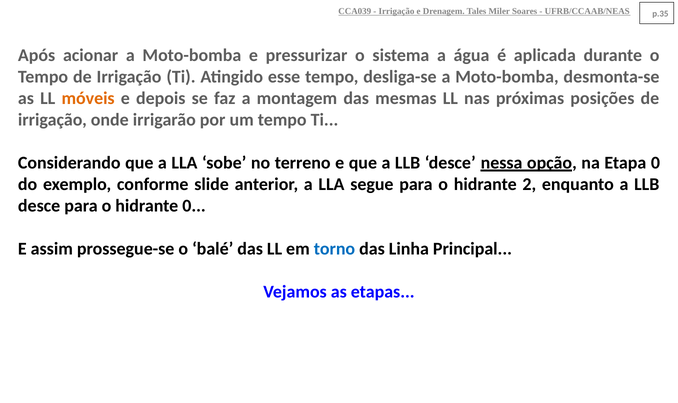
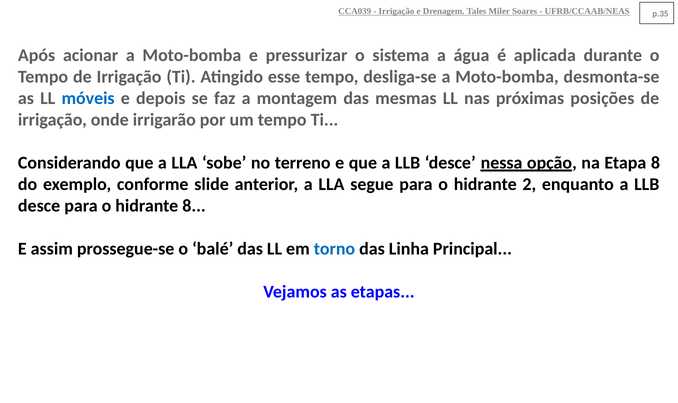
móveis colour: orange -> blue
Etapa 0: 0 -> 8
hidrante 0: 0 -> 8
